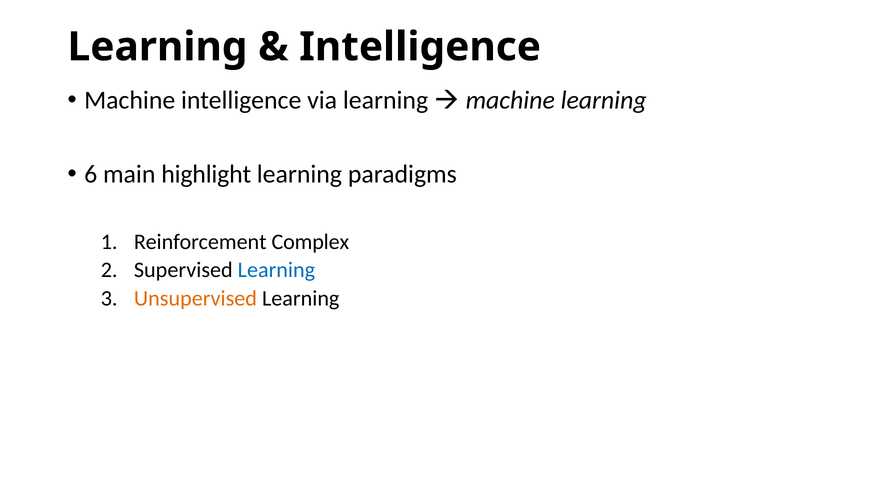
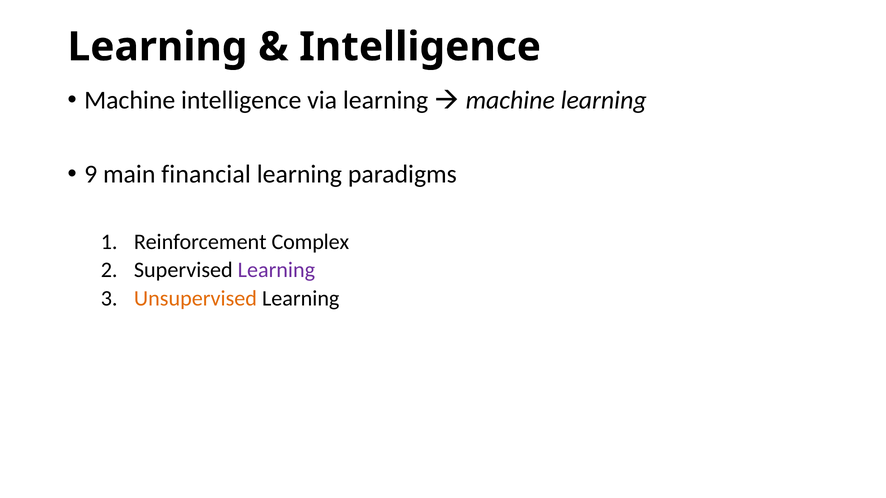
6: 6 -> 9
highlight: highlight -> financial
Learning at (276, 270) colour: blue -> purple
